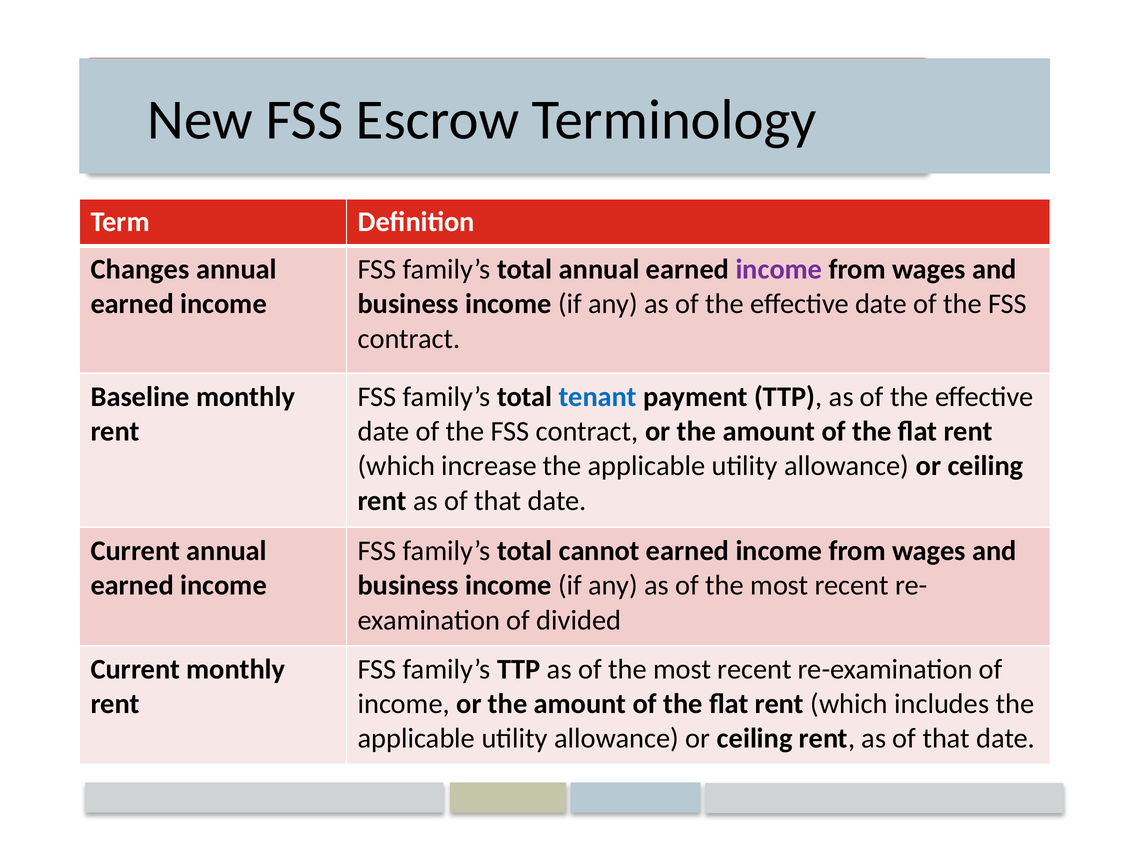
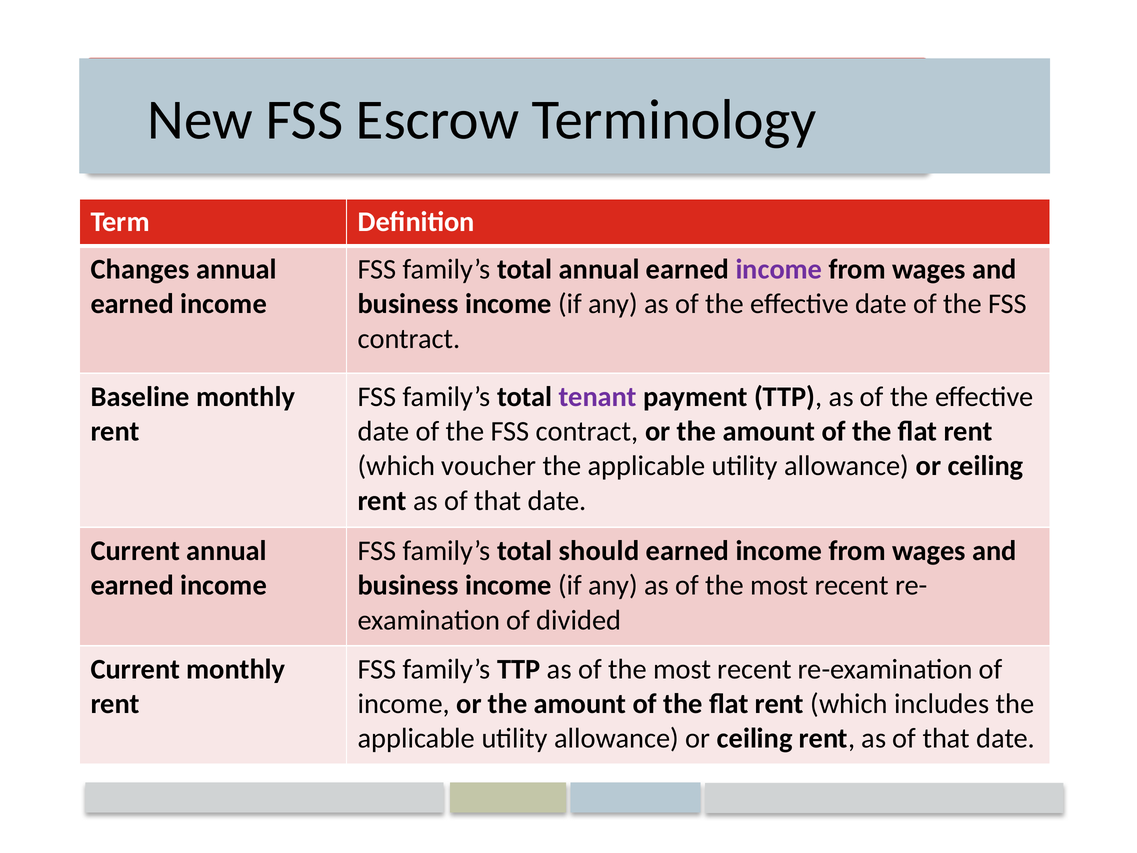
tenant colour: blue -> purple
increase: increase -> voucher
cannot: cannot -> should
